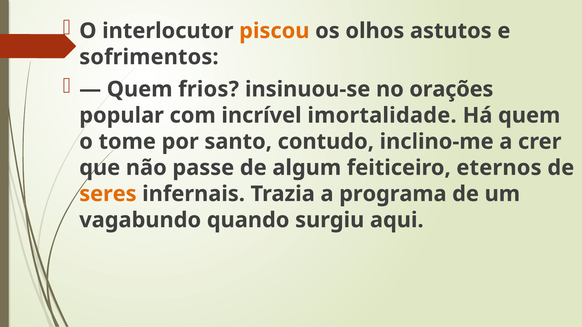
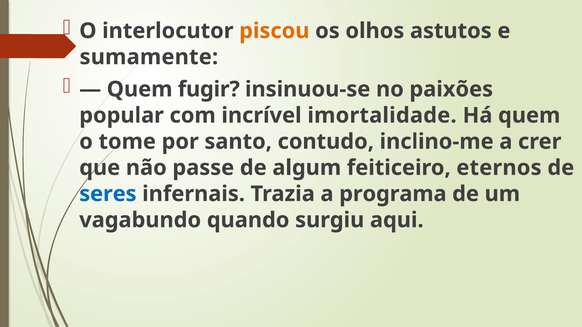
sofrimentos: sofrimentos -> sumamente
frios: frios -> fugir
orações: orações -> paixões
seres colour: orange -> blue
